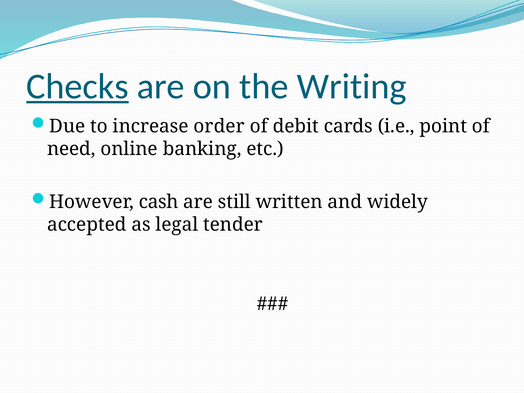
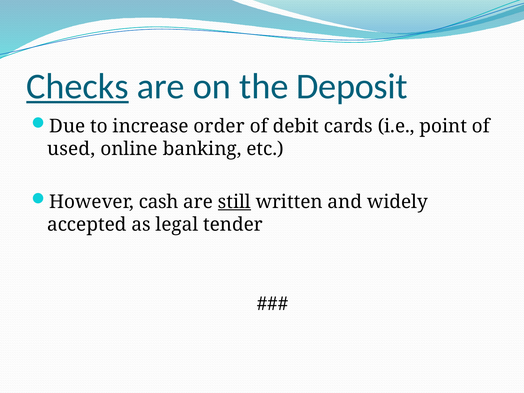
Writing: Writing -> Deposit
need: need -> used
still underline: none -> present
